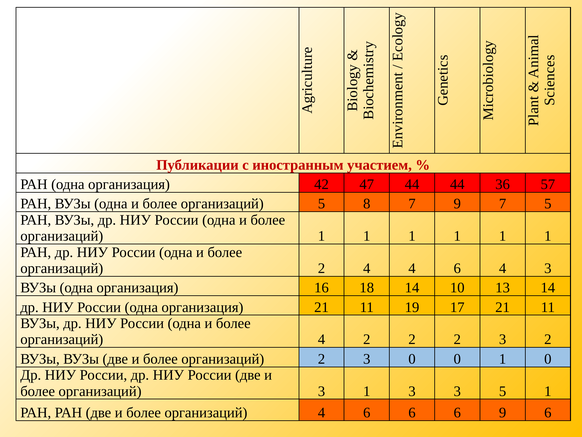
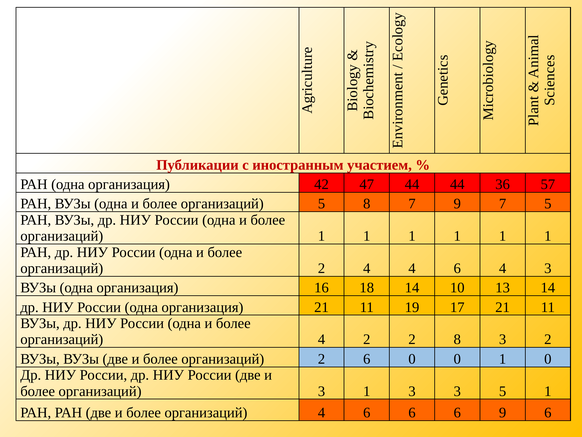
2 2 2: 2 -> 8
организаций 2 3: 3 -> 6
